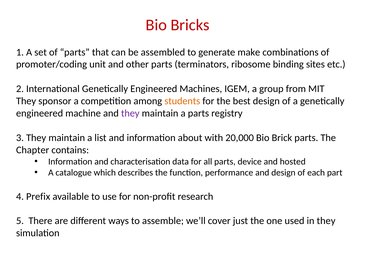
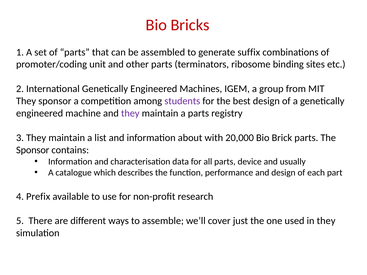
make: make -> suffix
students colour: orange -> purple
Chapter at (33, 150): Chapter -> Sponsor
hosted: hosted -> usually
